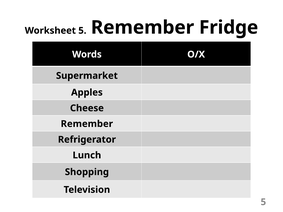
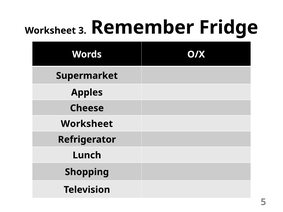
Worksheet 5: 5 -> 3
Remember at (87, 124): Remember -> Worksheet
